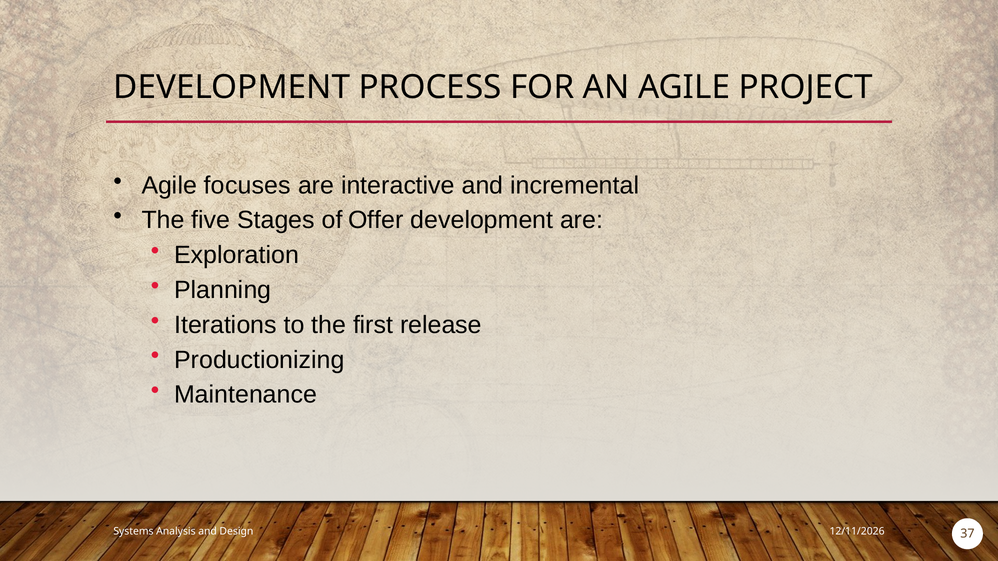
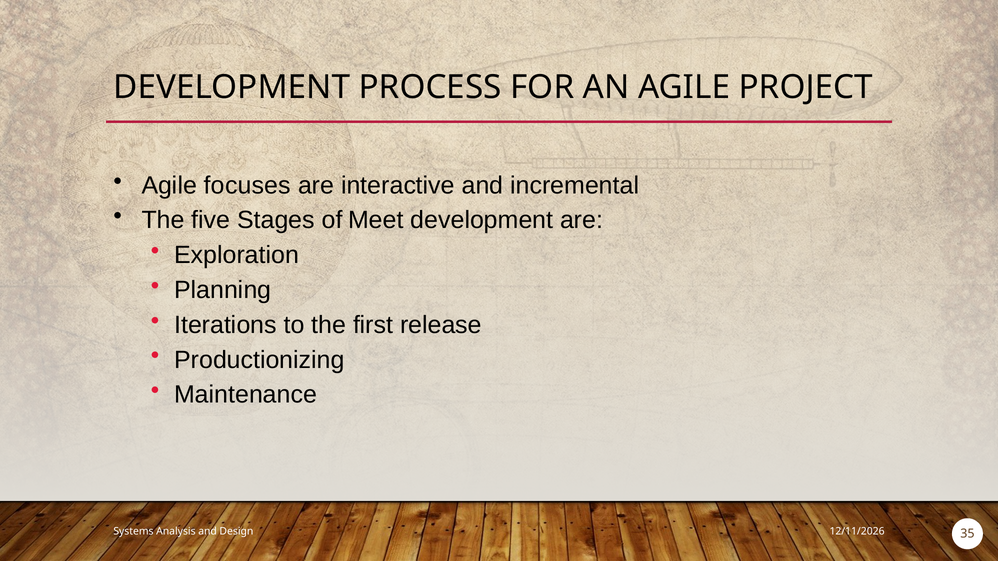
Offer: Offer -> Meet
37: 37 -> 35
